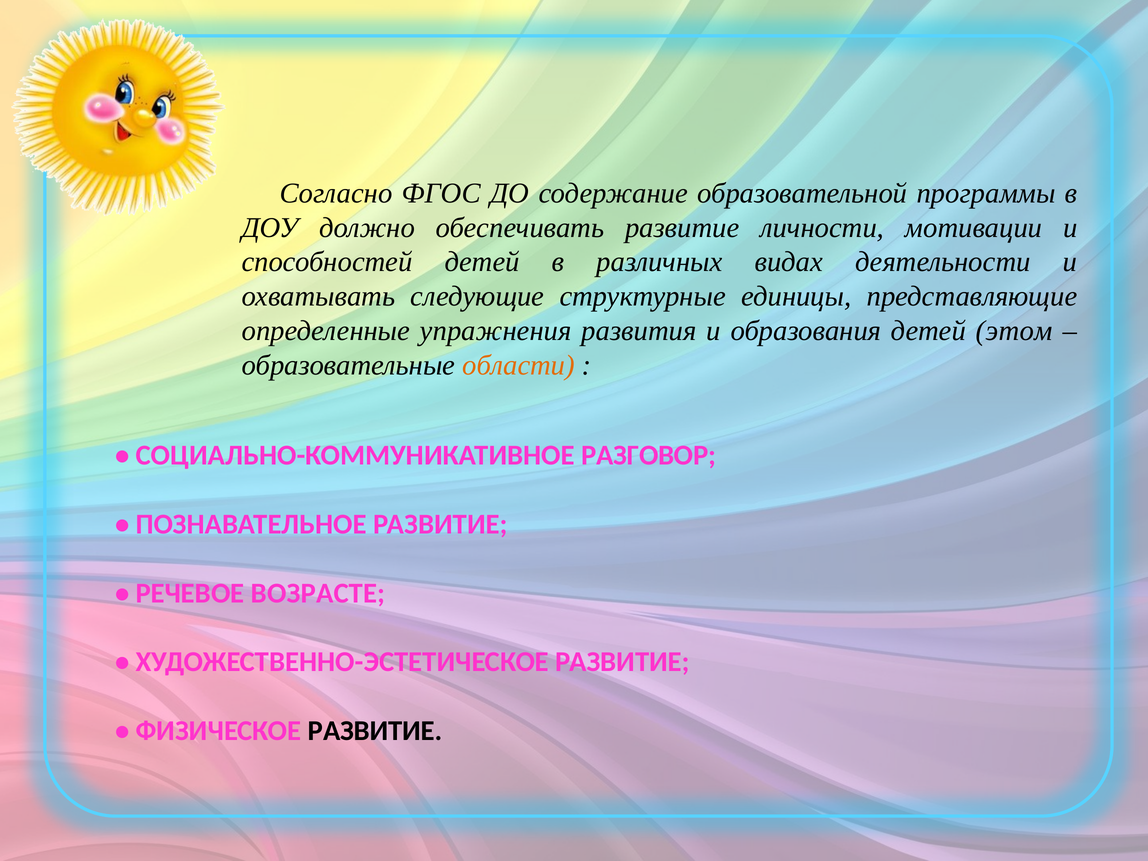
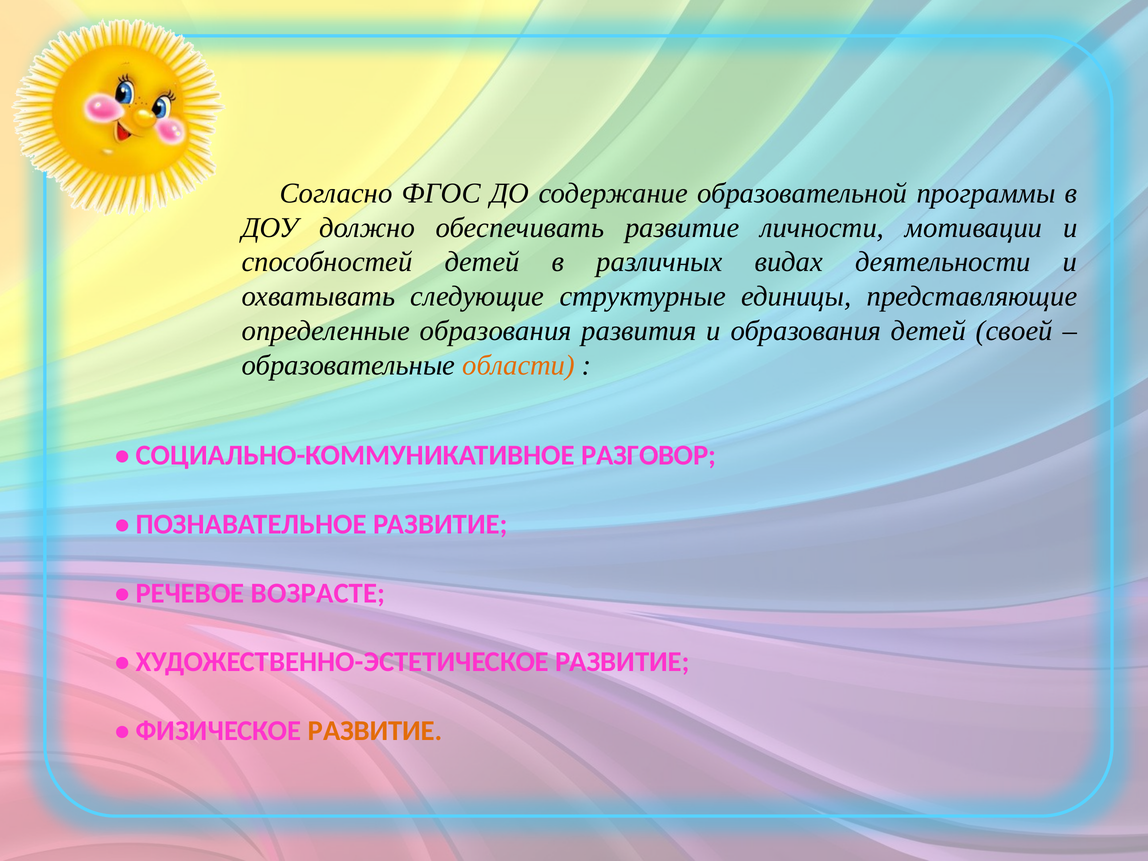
определенные упражнения: упражнения -> образования
этом: этом -> своей
РАЗВИТИЕ at (375, 731) colour: black -> orange
